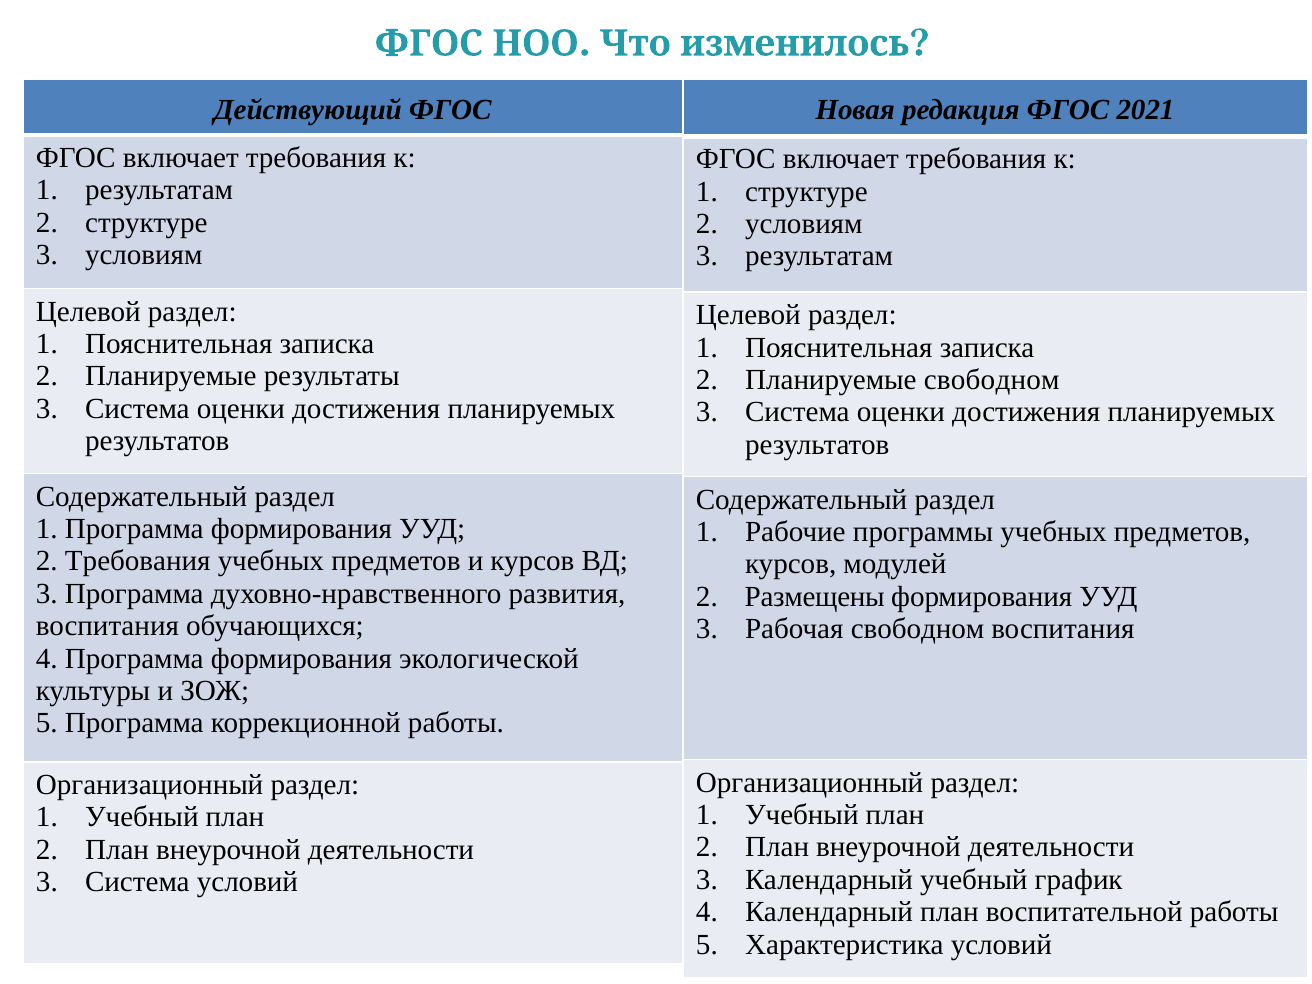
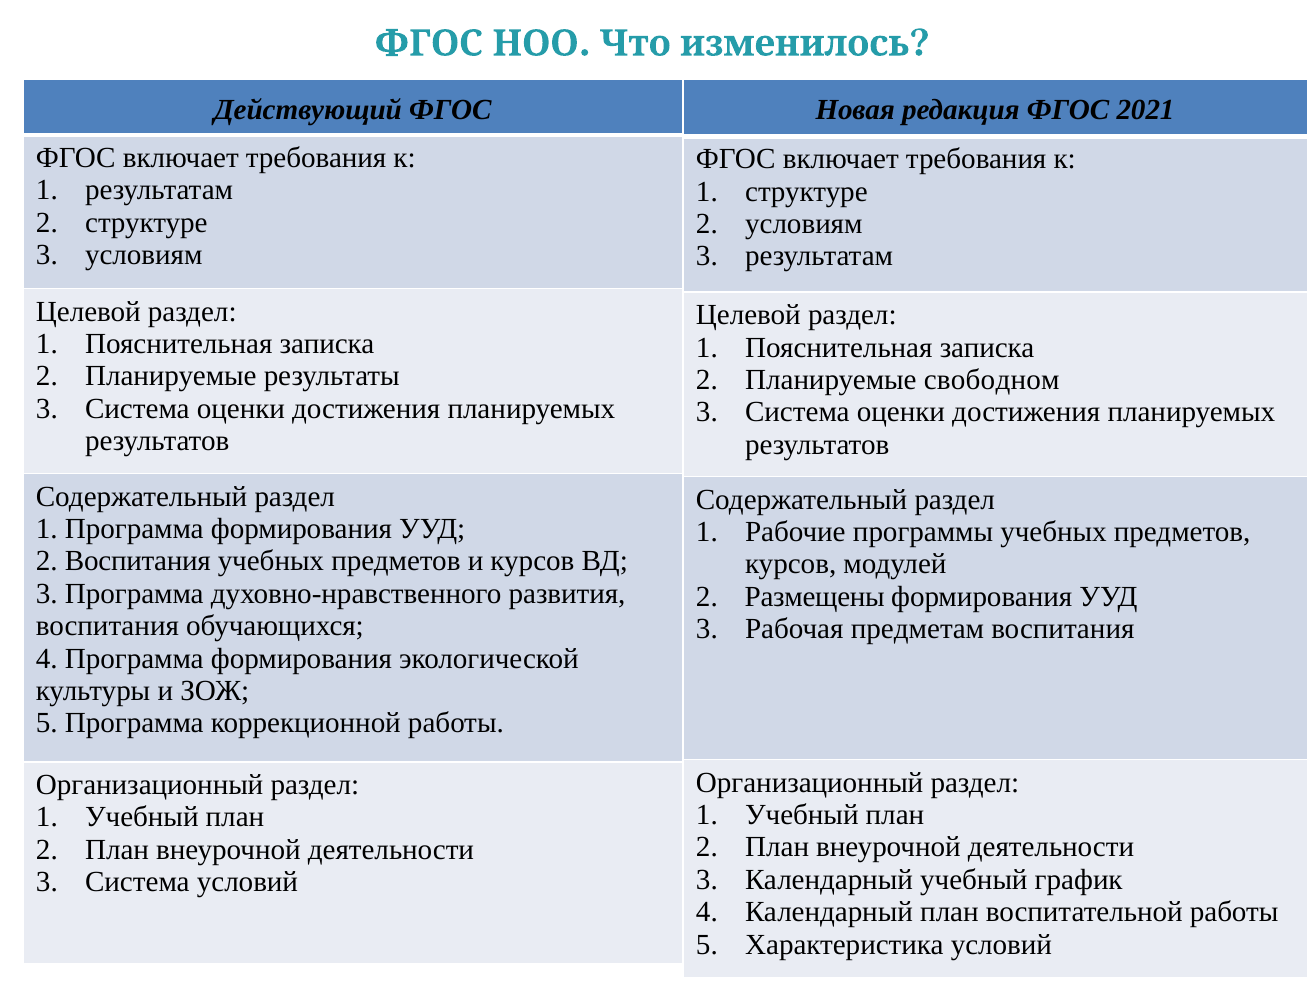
2 Требования: Требования -> Воспитания
Рабочая свободном: свободном -> предметам
